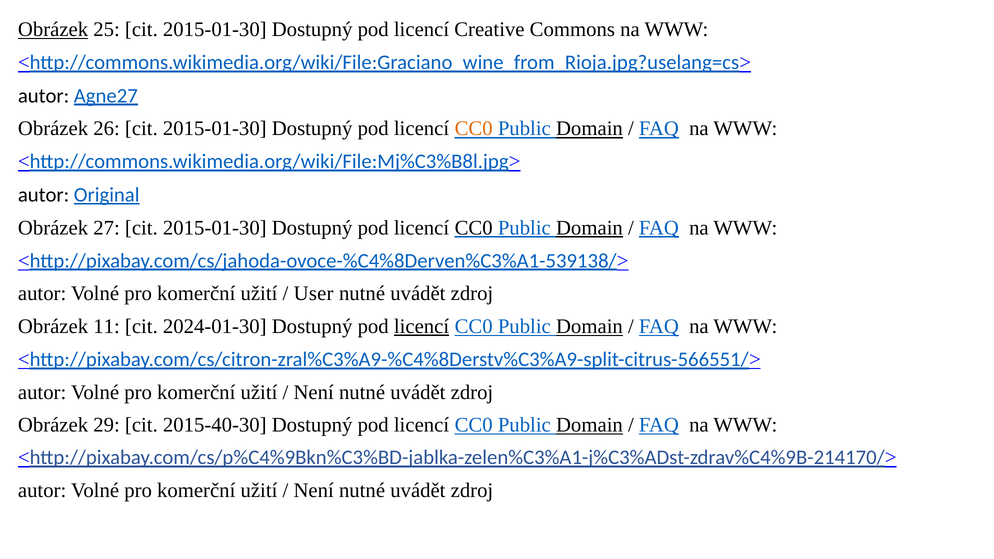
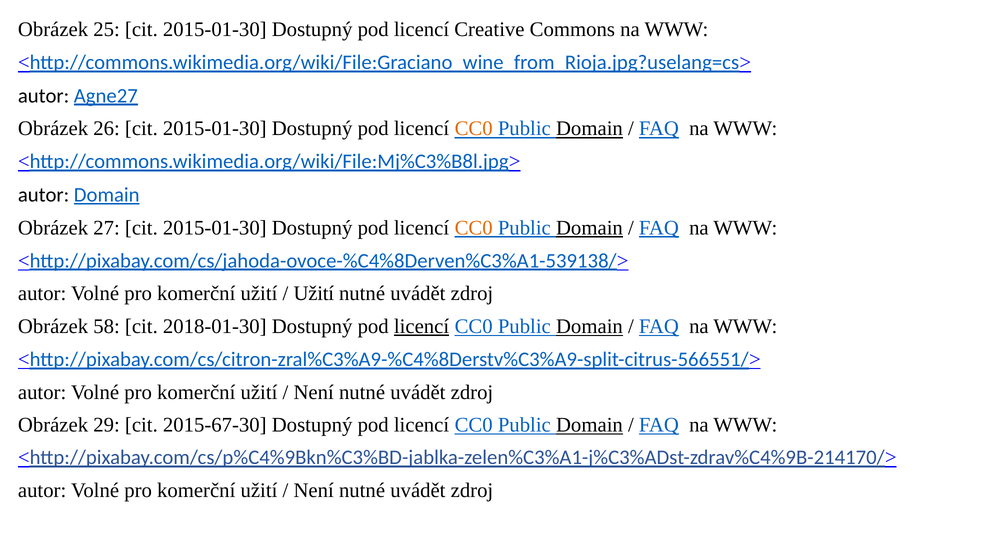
Obrázek at (53, 29) underline: present -> none
autor Original: Original -> Domain
CC0 at (474, 228) colour: black -> orange
User at (314, 294): User -> Užití
11: 11 -> 58
2024-01-30: 2024-01-30 -> 2018-01-30
2015-40-30: 2015-40-30 -> 2015-67-30
